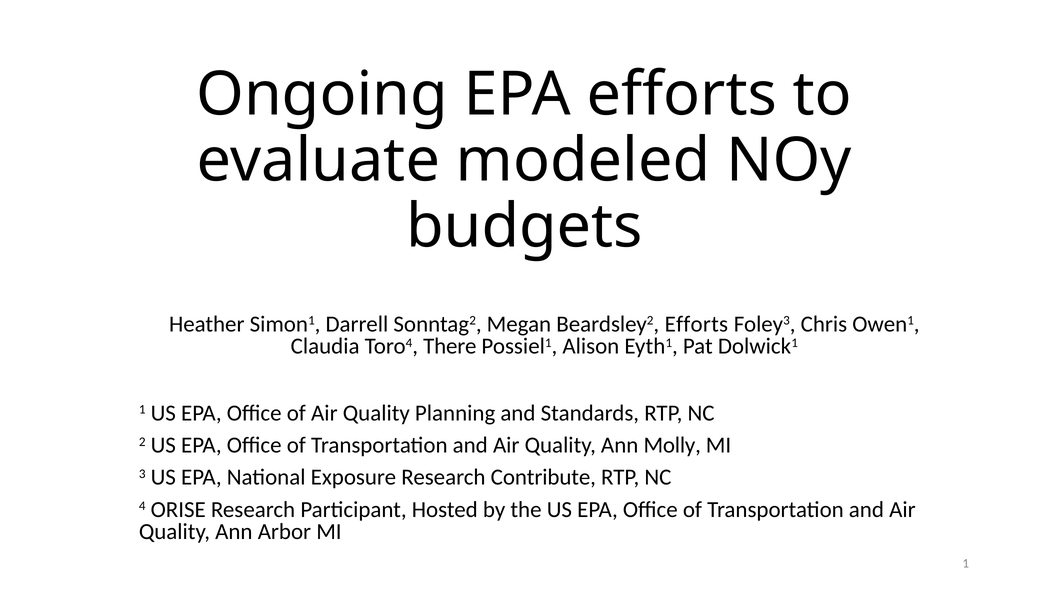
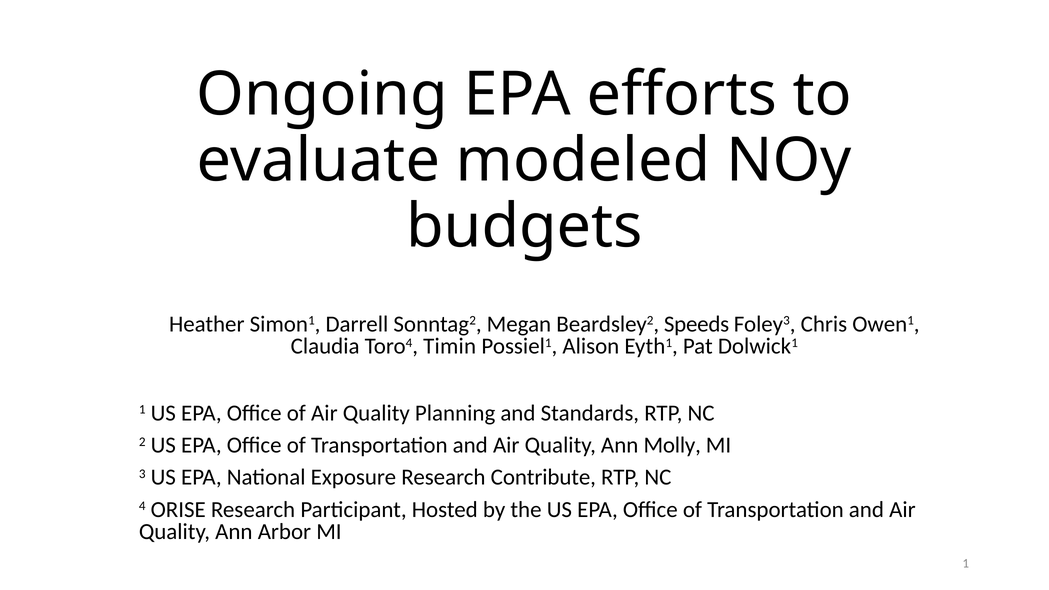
Beardsley2 Efforts: Efforts -> Speeds
There: There -> Timin
